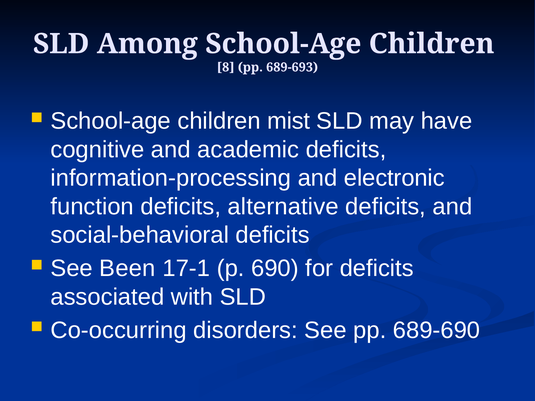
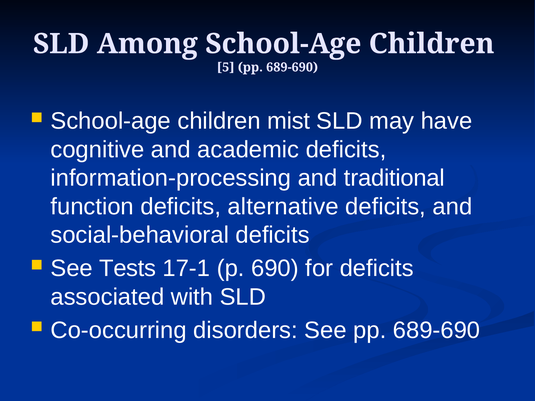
8: 8 -> 5
689-693 at (292, 67): 689-693 -> 689-690
electronic: electronic -> traditional
Been: Been -> Tests
